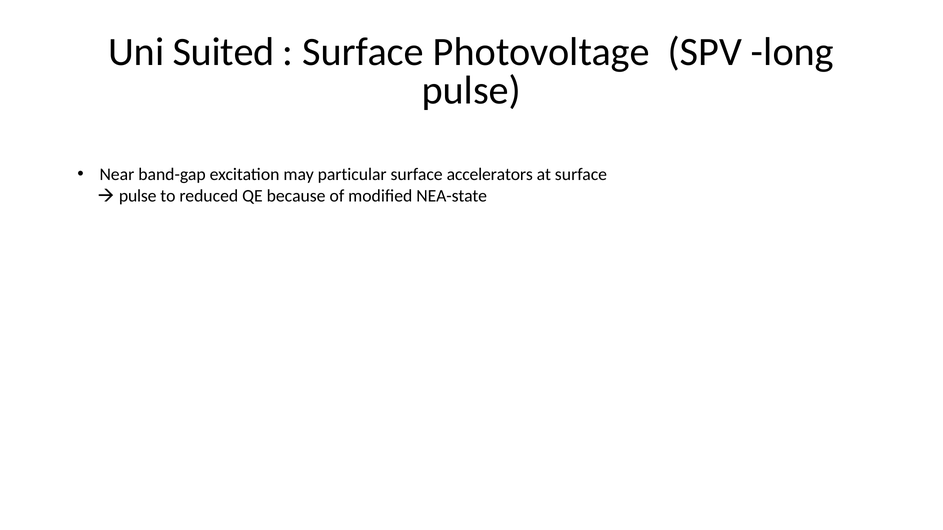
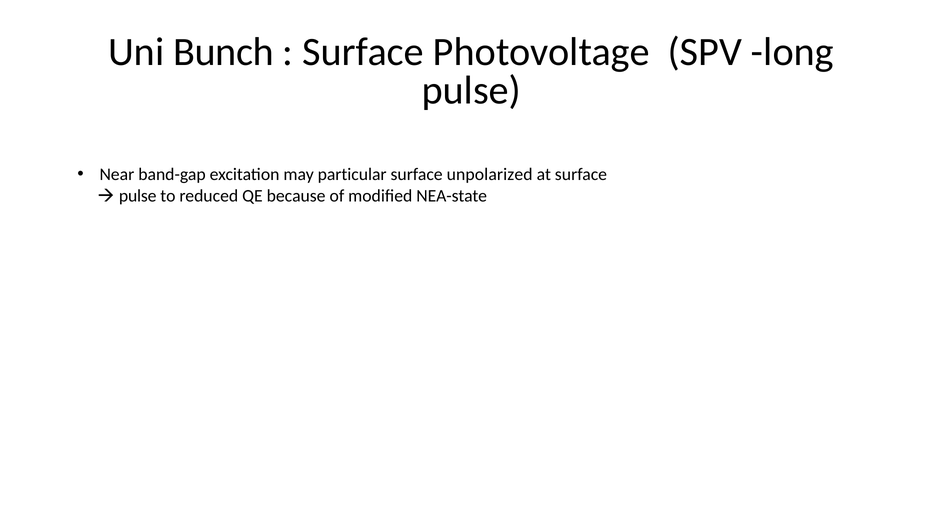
Suited: Suited -> Bunch
accelerators: accelerators -> unpolarized
